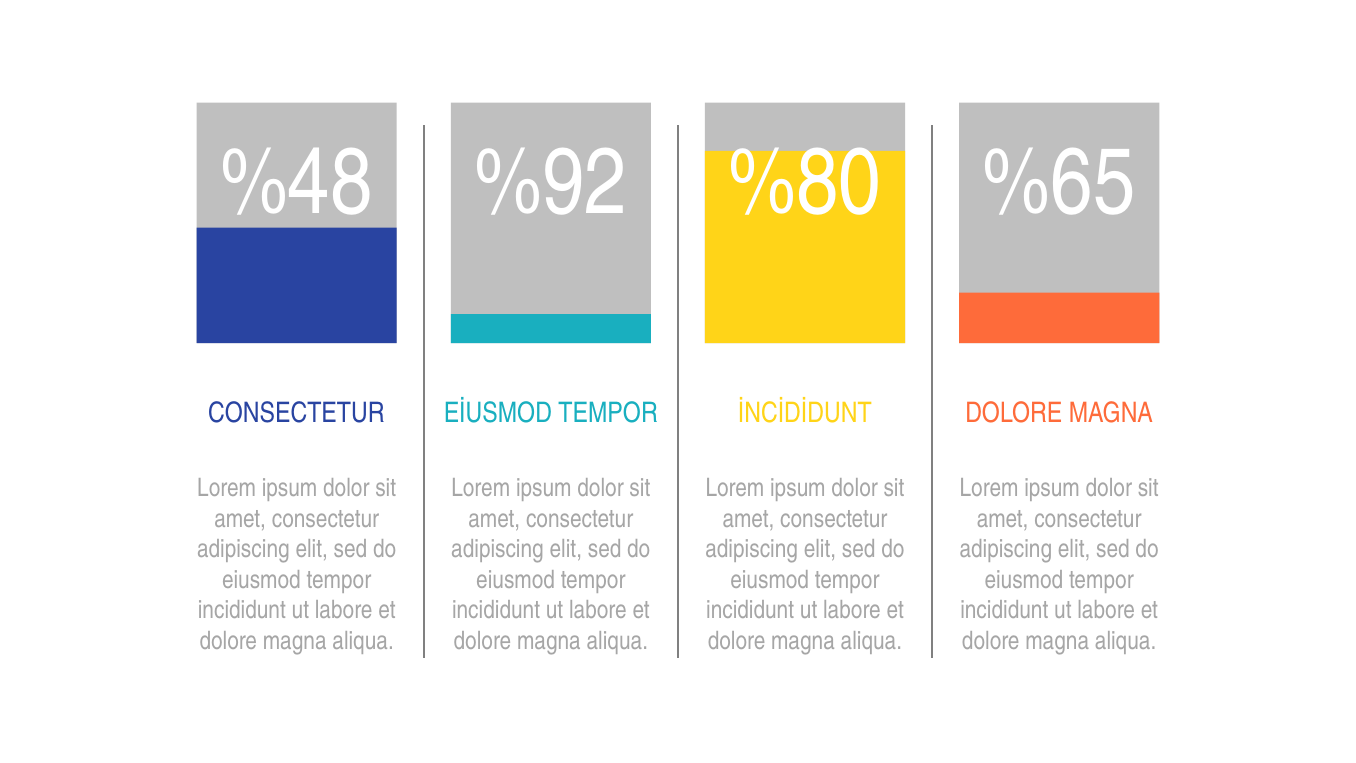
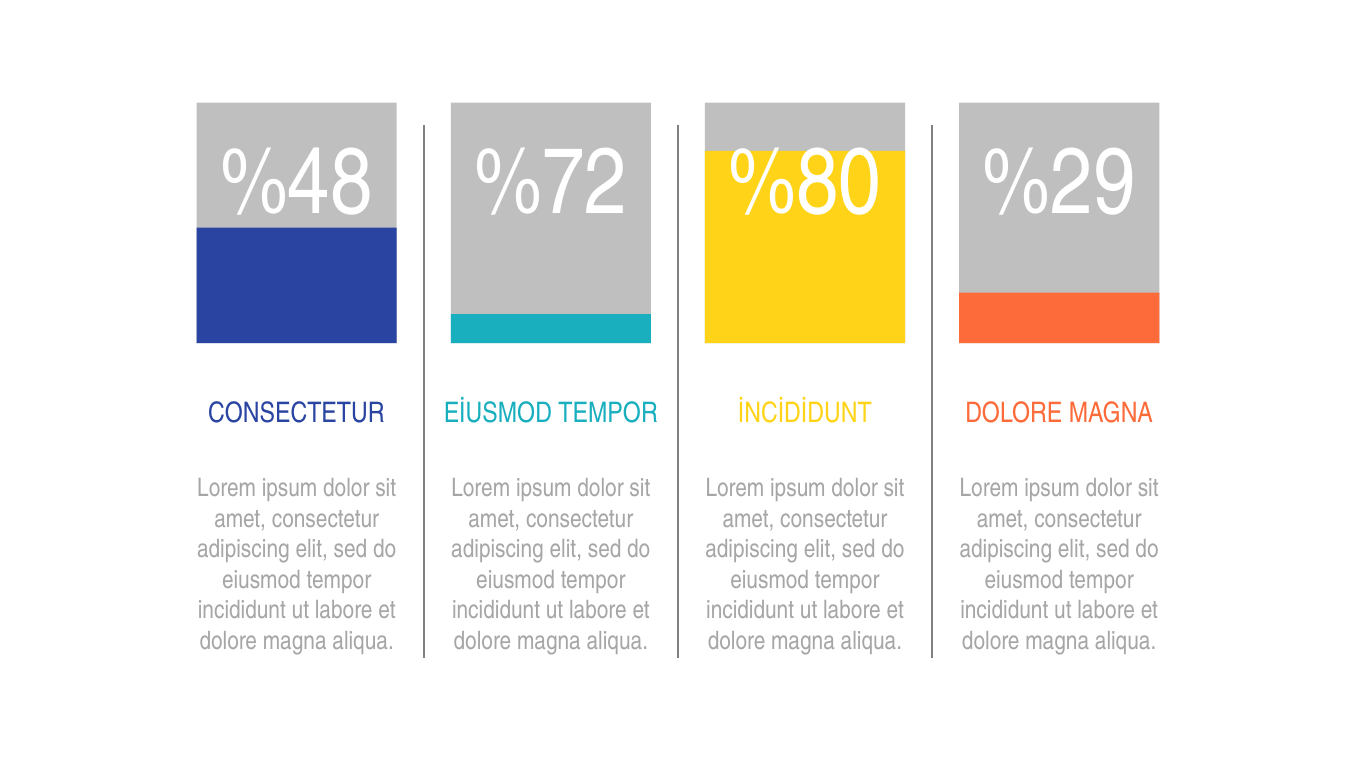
%92: %92 -> %72
%65: %65 -> %29
